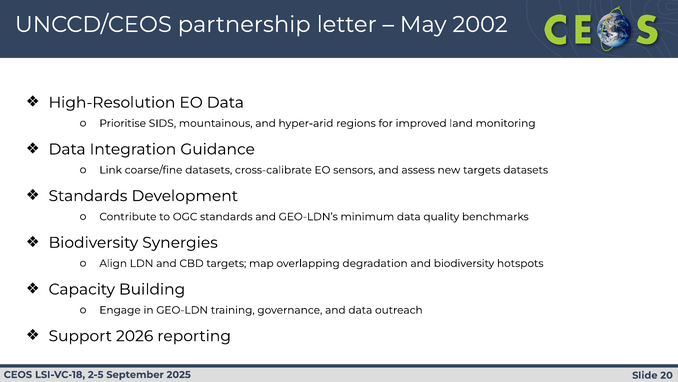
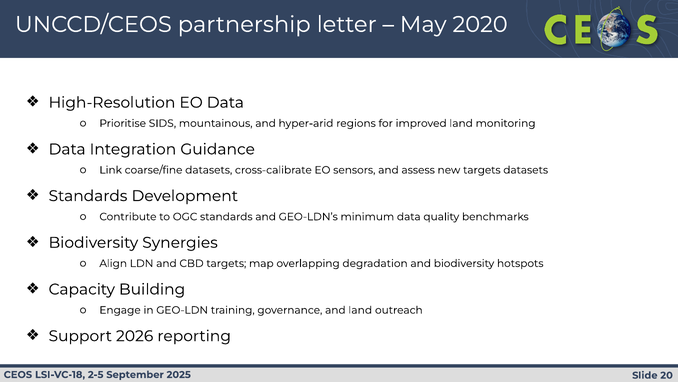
2002: 2002 -> 2020
and data: data -> land
